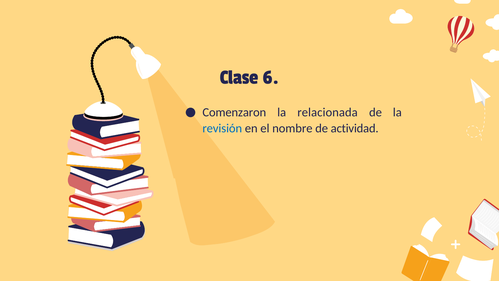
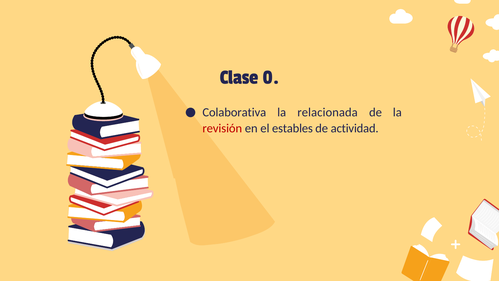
6: 6 -> 0
Comenzaron: Comenzaron -> Colaborativa
revisión colour: blue -> red
nombre: nombre -> estables
